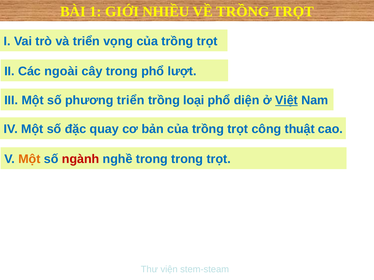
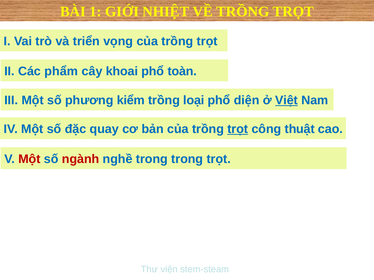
NHIỀU: NHIỀU -> NHIỆT
ngoài: ngoài -> phẩm
cây trong: trong -> khoai
lượt: lượt -> toàn
phương triển: triển -> kiểm
trọt at (238, 129) underline: none -> present
Một at (29, 159) colour: orange -> red
